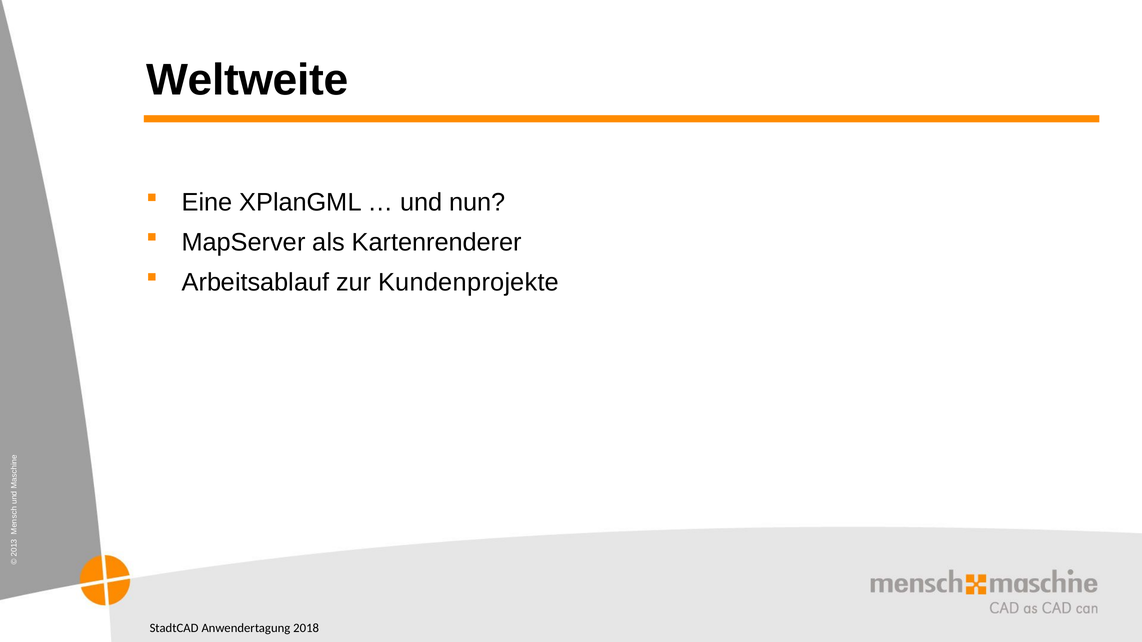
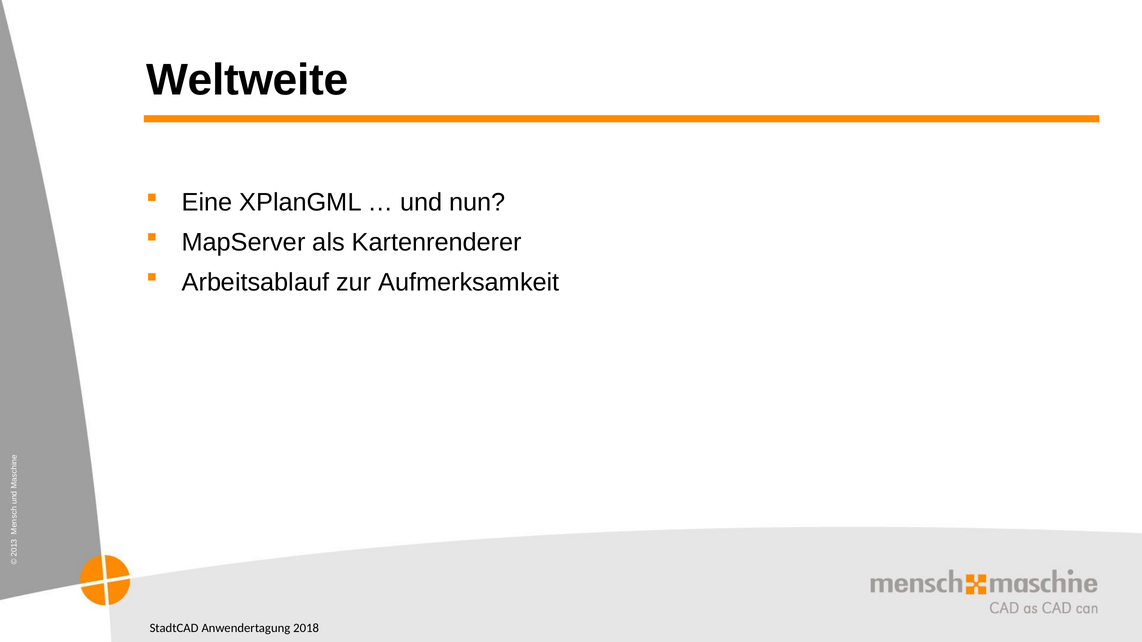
Kundenprojekte: Kundenprojekte -> Aufmerksamkeit
